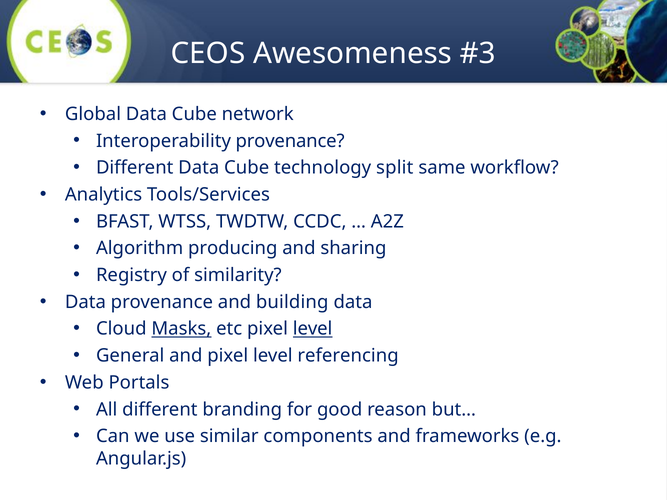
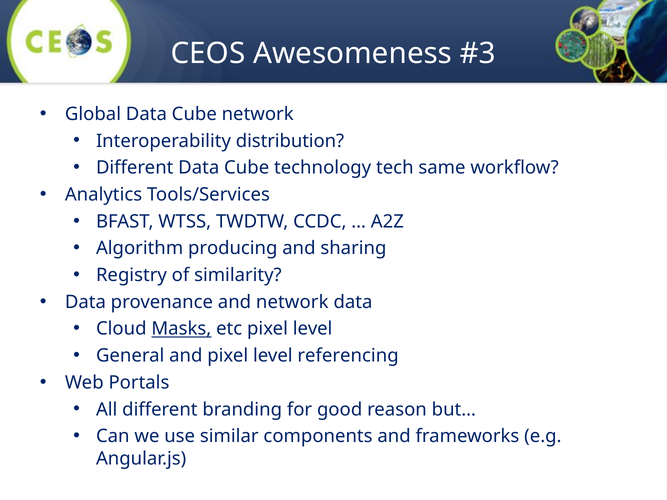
Interoperability provenance: provenance -> distribution
split: split -> tech
and building: building -> network
level at (313, 329) underline: present -> none
